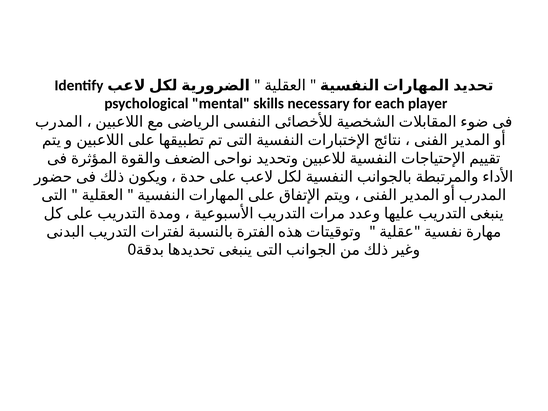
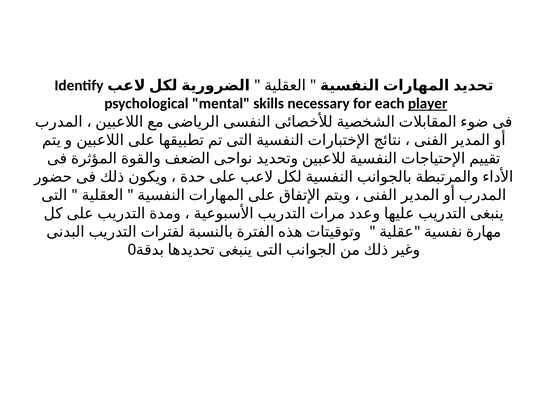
player underline: none -> present
